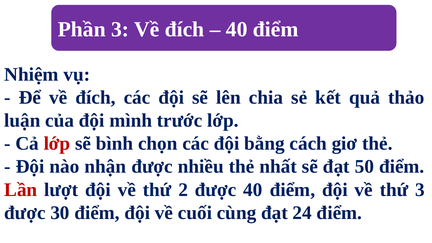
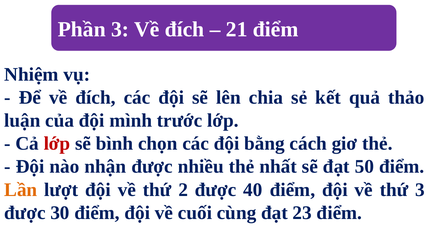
40 at (237, 29): 40 -> 21
Lần colour: red -> orange
24: 24 -> 23
